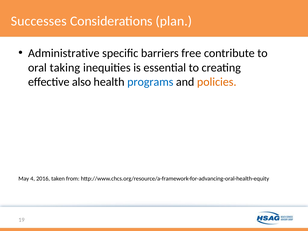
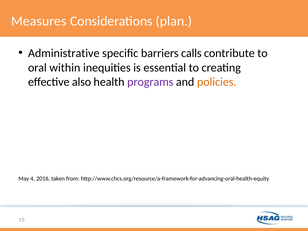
Successes: Successes -> Measures
free: free -> calls
taking: taking -> within
programs colour: blue -> purple
